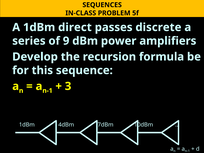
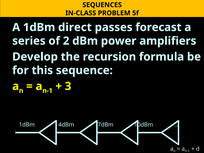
discrete: discrete -> forecast
9: 9 -> 2
